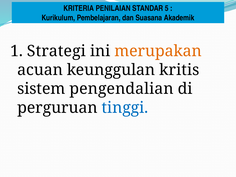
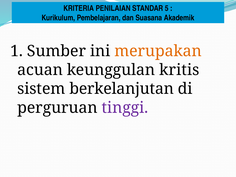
Strategi: Strategi -> Sumber
pengendalian: pengendalian -> berkelanjutan
tinggi colour: blue -> purple
